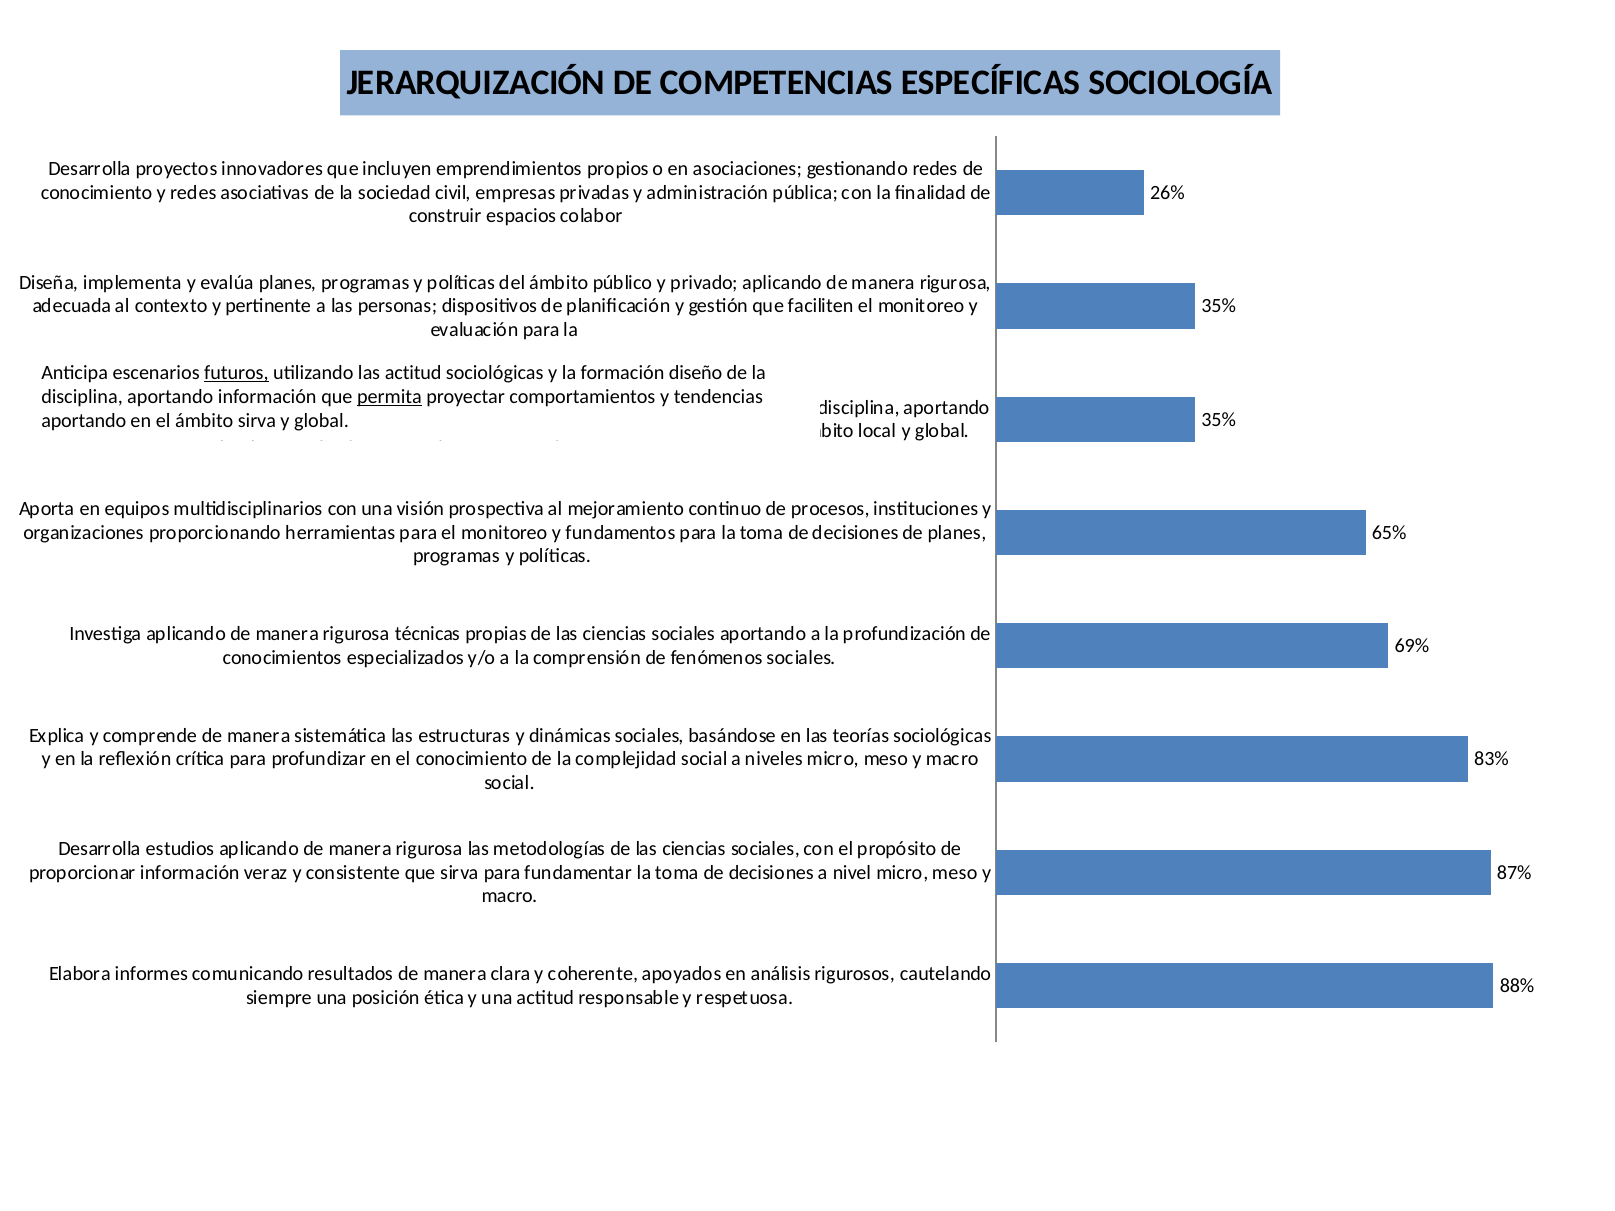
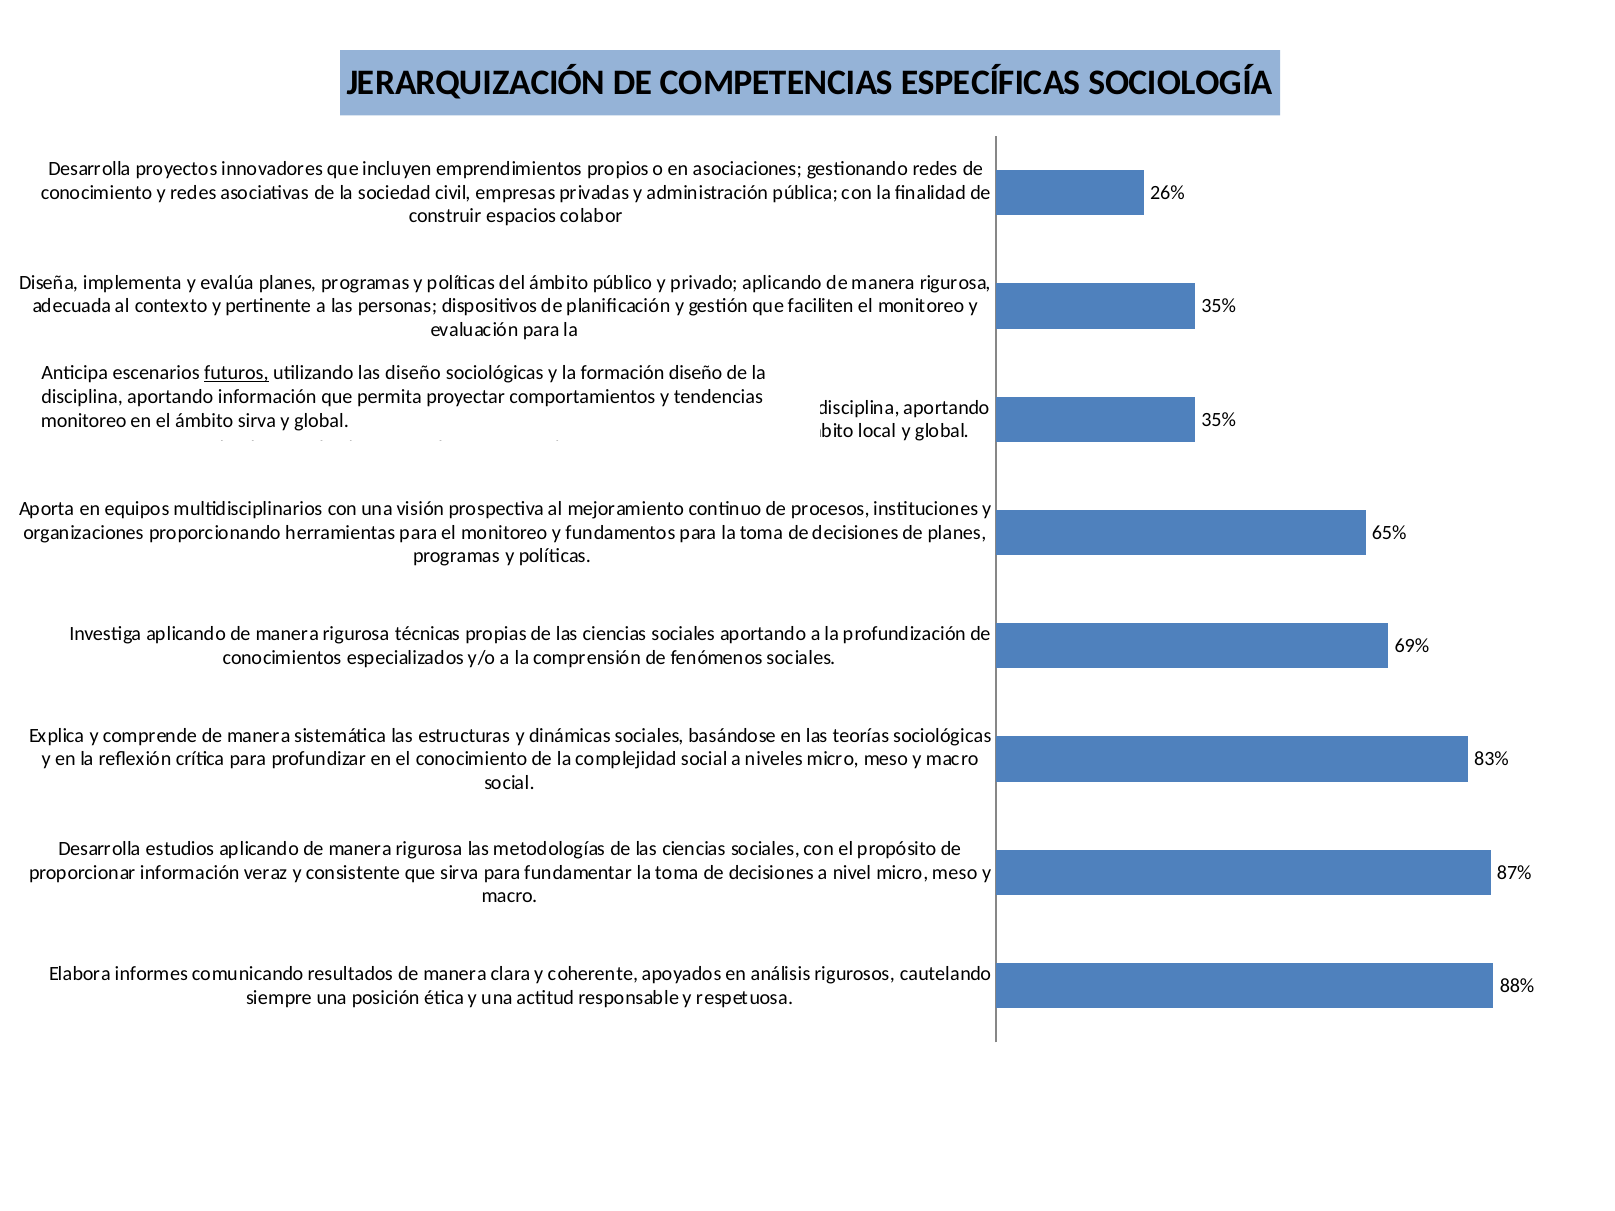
las actitud: actitud -> diseño
permita at (389, 397) underline: present -> none
aportando at (84, 421): aportando -> monitoreo
